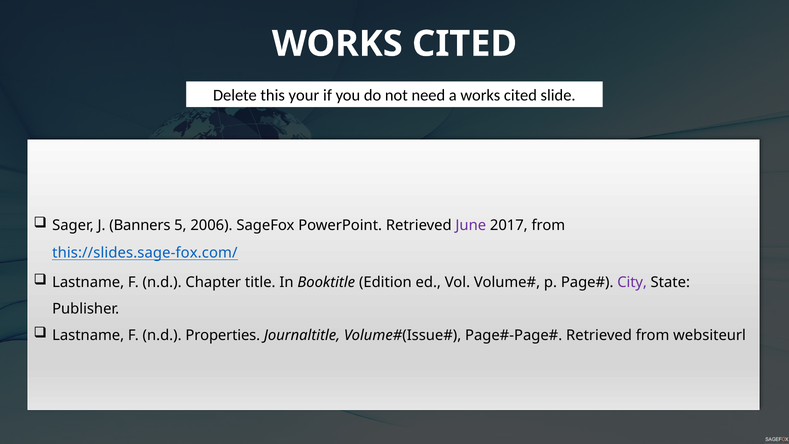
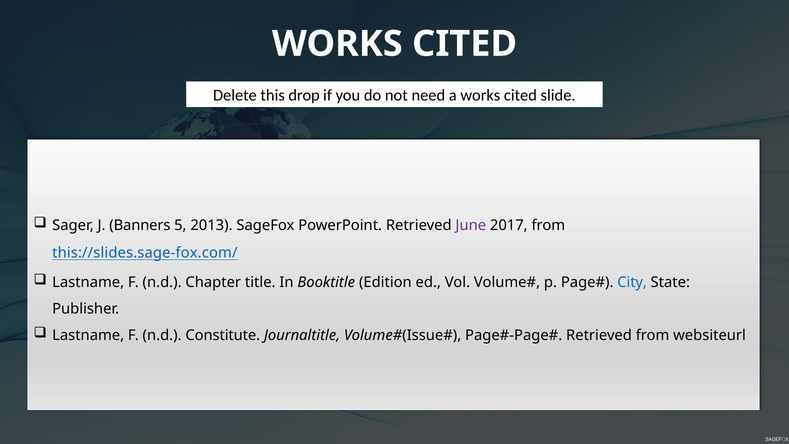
your: your -> drop
2006: 2006 -> 2013
City colour: purple -> blue
Properties: Properties -> Constitute
